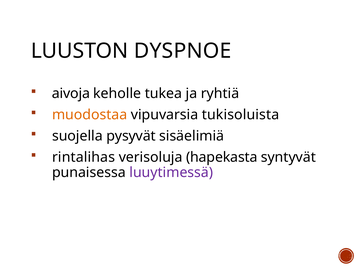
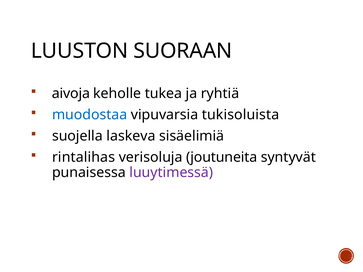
DYSPNOE: DYSPNOE -> SUORAAN
muodostaa colour: orange -> blue
pysyvät: pysyvät -> laskeva
hapekasta: hapekasta -> joutuneita
